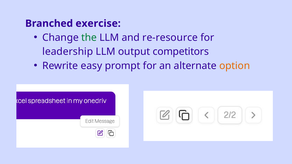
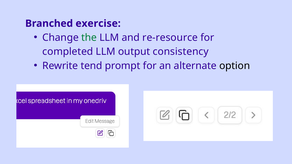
leadership: leadership -> completed
competitors: competitors -> consistency
easy: easy -> tend
option colour: orange -> black
